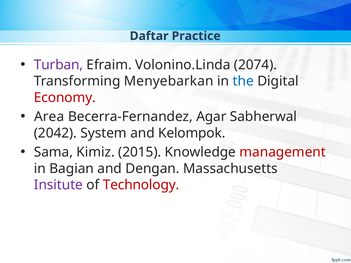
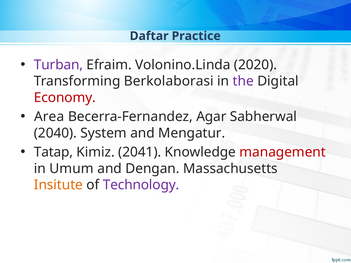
2074: 2074 -> 2020
Menyebarkan: Menyebarkan -> Berkolaborasi
the colour: blue -> purple
2042: 2042 -> 2040
Kelompok: Kelompok -> Mengatur
Sama: Sama -> Tatap
2015: 2015 -> 2041
Bagian: Bagian -> Umum
Insitute colour: purple -> orange
Technology colour: red -> purple
